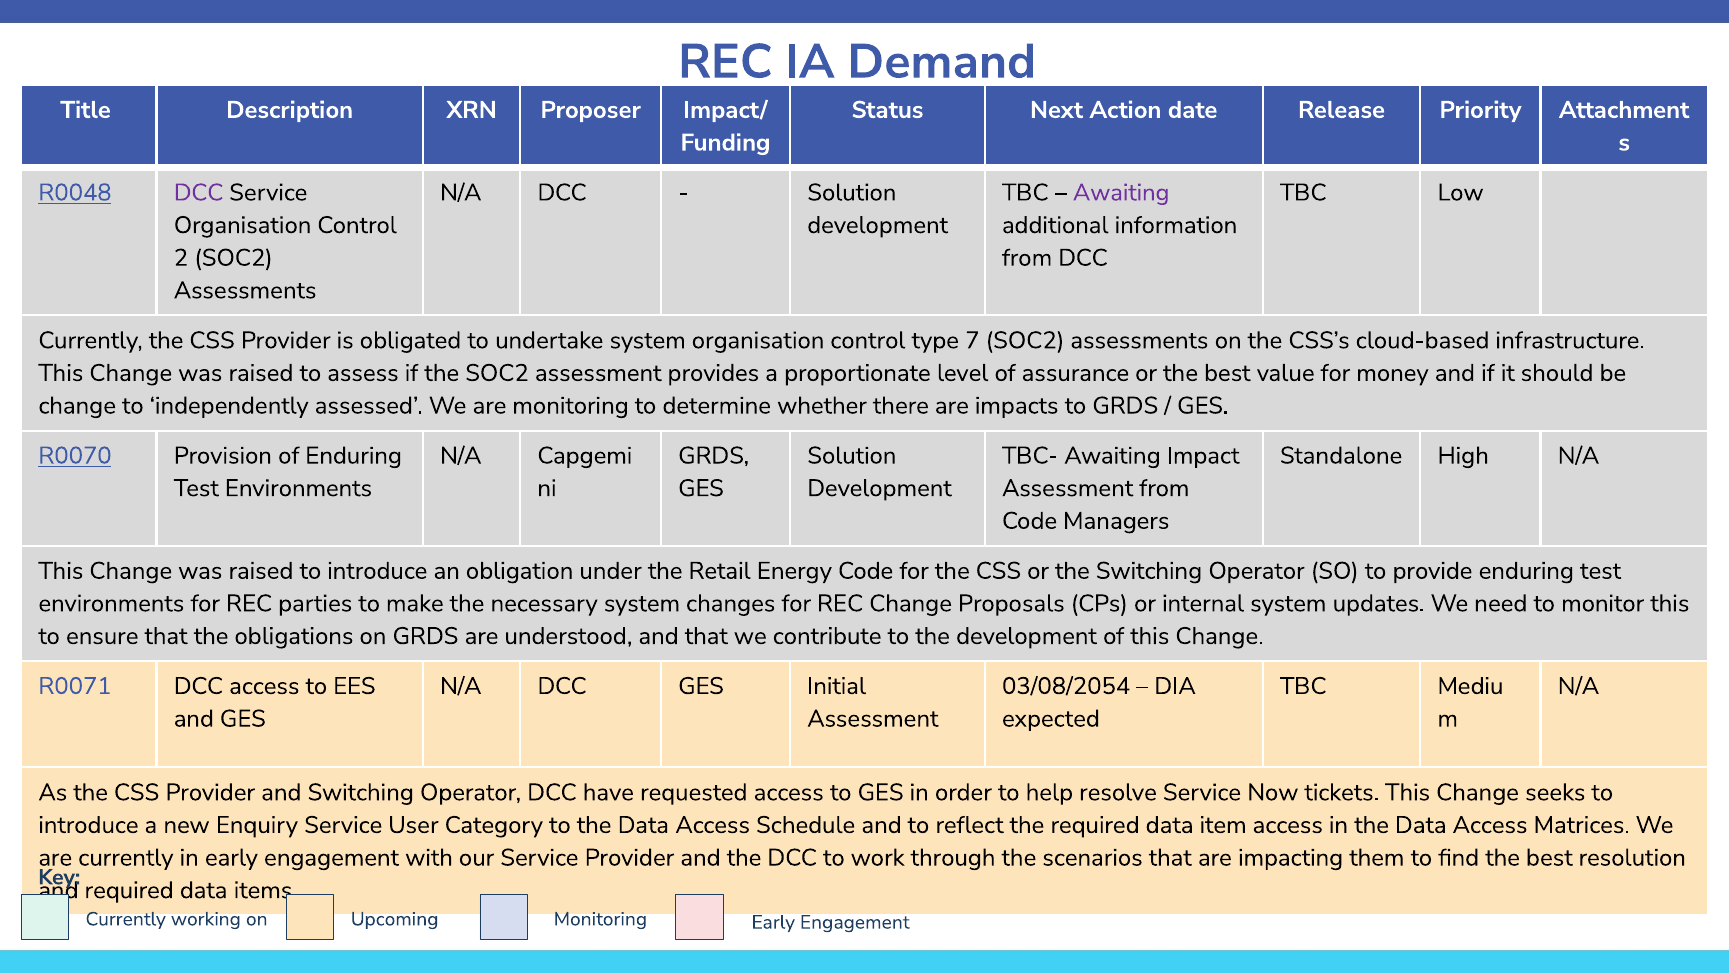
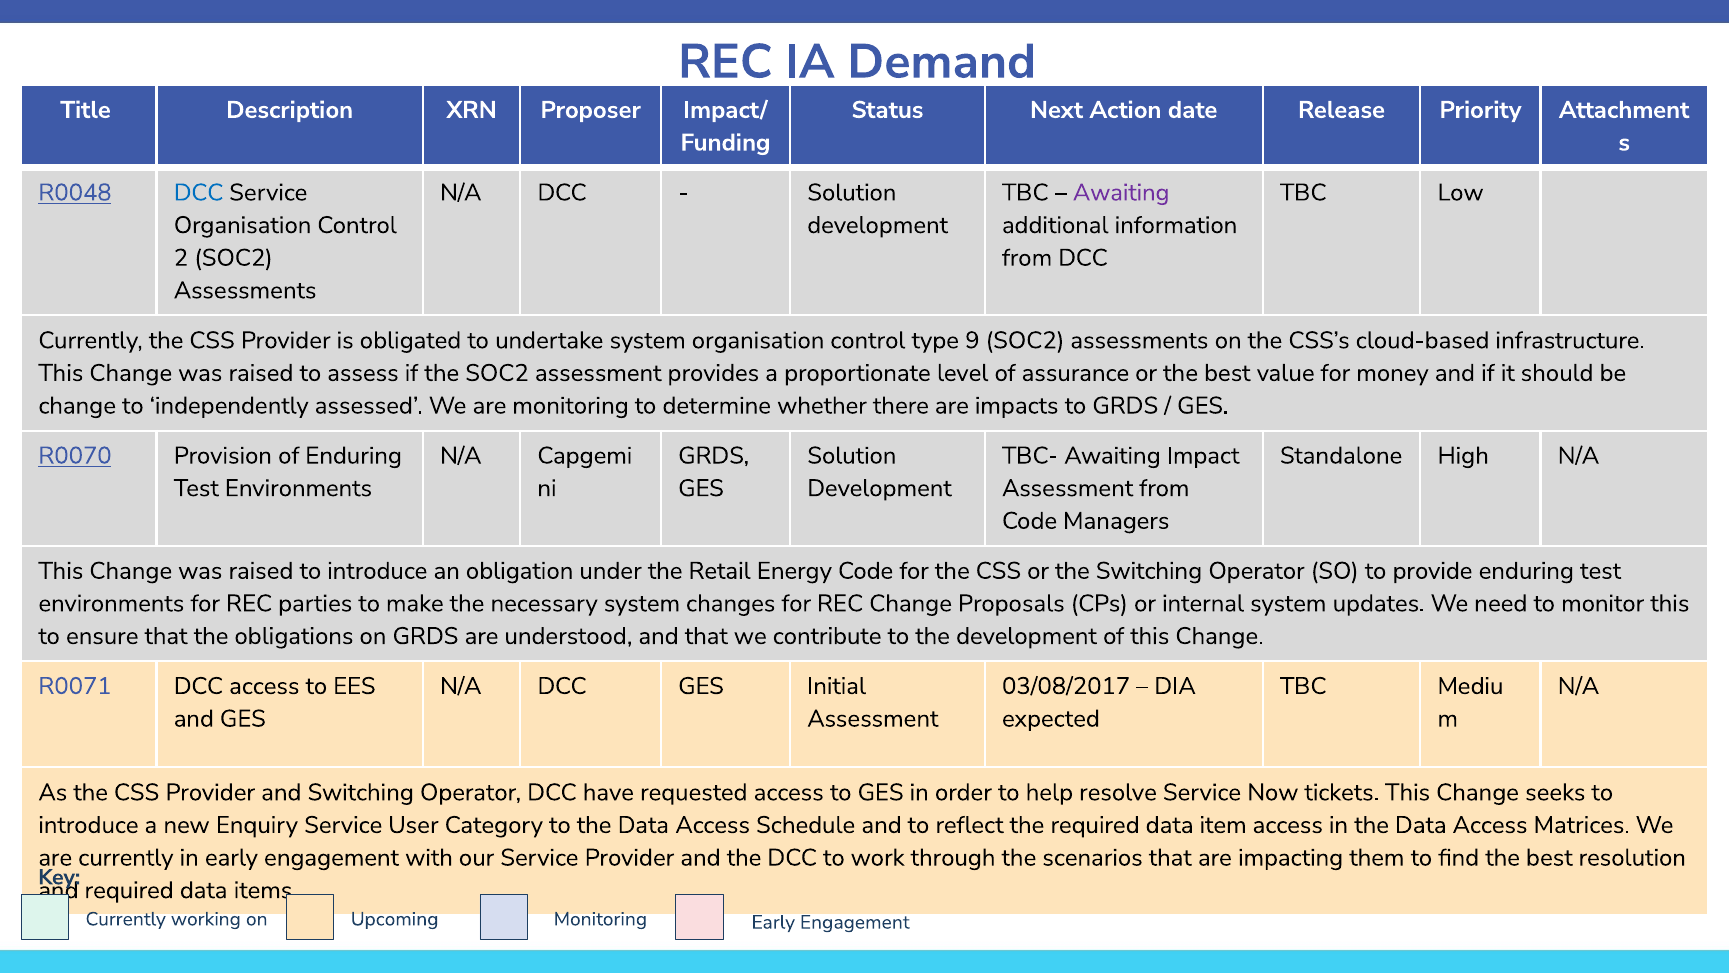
DCC at (199, 192) colour: purple -> blue
7: 7 -> 9
03/08/2054: 03/08/2054 -> 03/08/2017
